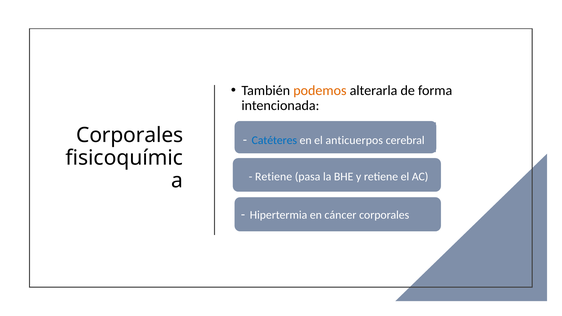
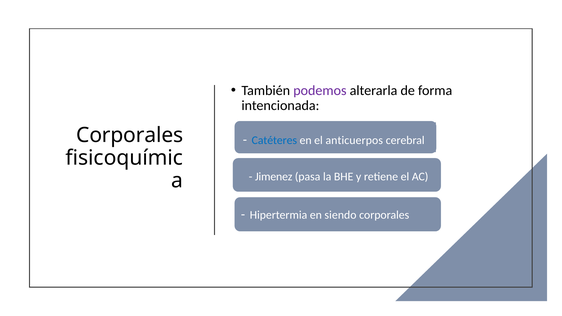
podemos colour: orange -> purple
Retiene at (274, 177): Retiene -> Jimenez
cáncer: cáncer -> siendo
